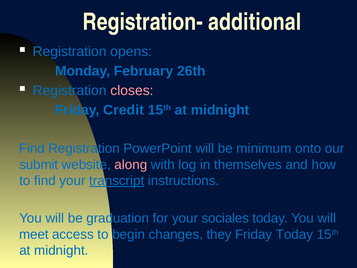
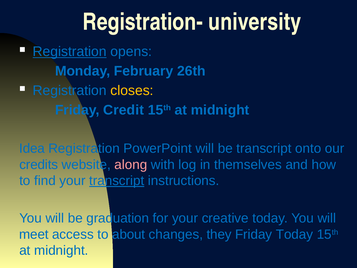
additional: additional -> university
Registration at (70, 52) underline: none -> present
closes colour: pink -> yellow
Find at (32, 148): Find -> Idea
be minimum: minimum -> transcript
submit: submit -> credits
sociales: sociales -> creative
begin: begin -> about
